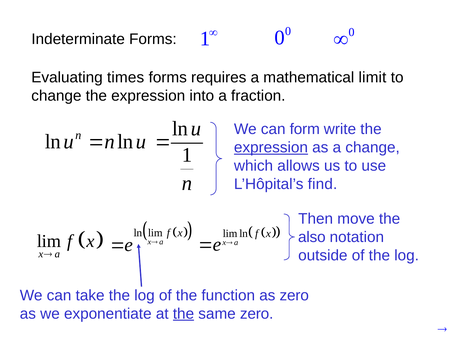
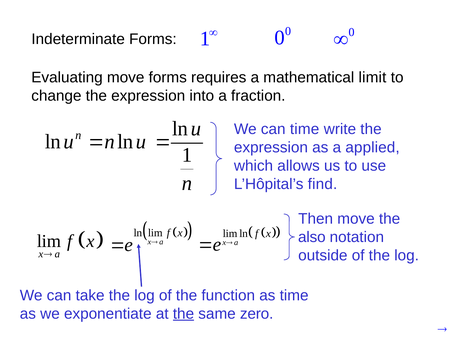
Evaluating times: times -> move
can form: form -> time
expression at (271, 148) underline: present -> none
a change: change -> applied
as zero: zero -> time
